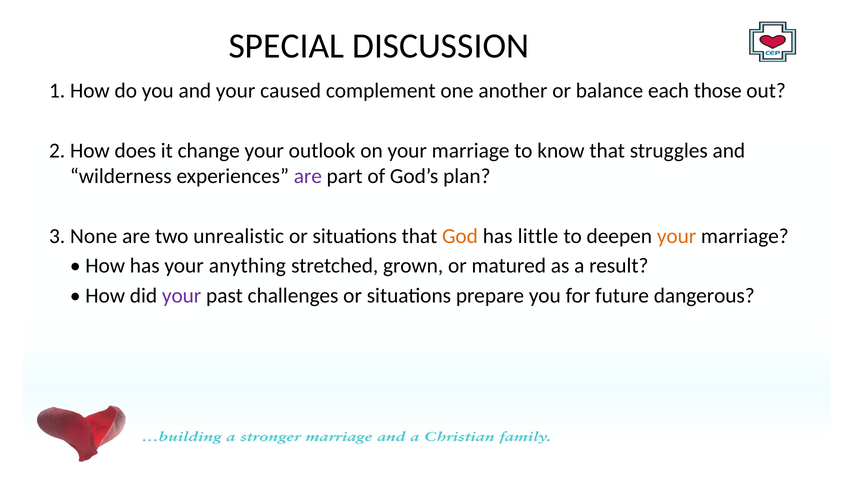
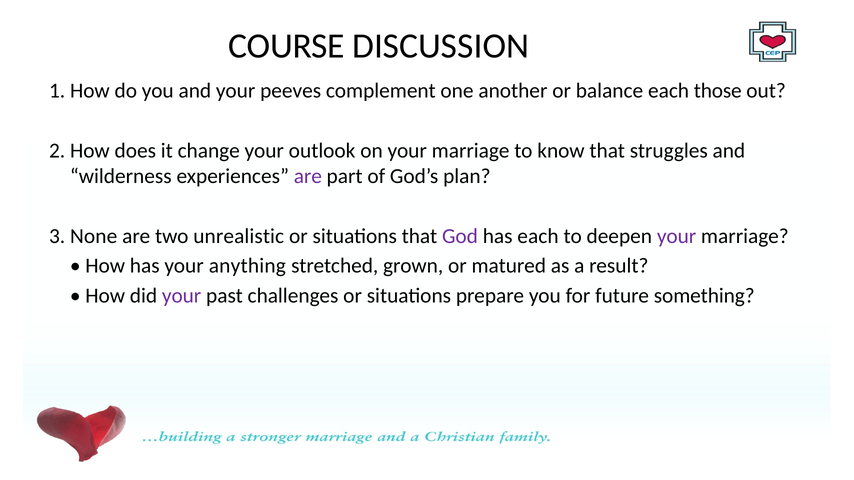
SPECIAL: SPECIAL -> COURSE
caused: caused -> peeves
God colour: orange -> purple
has little: little -> each
your at (677, 236) colour: orange -> purple
dangerous: dangerous -> something
